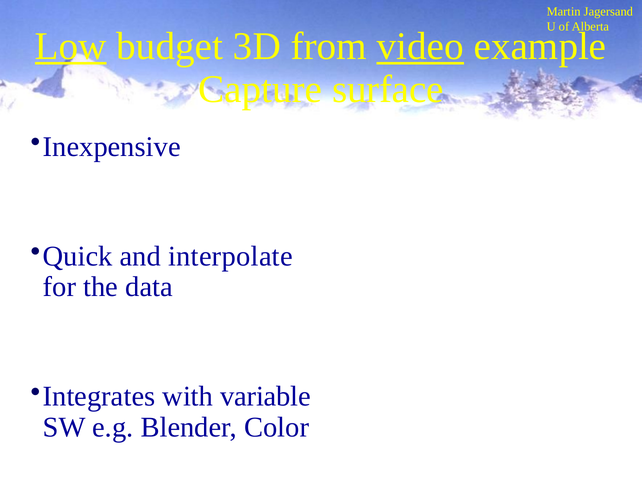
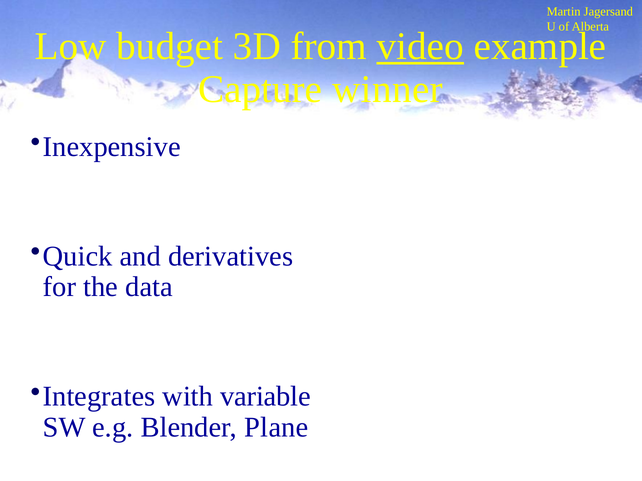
Low underline: present -> none
surface: surface -> winner
interpolate: interpolate -> derivatives
Color: Color -> Plane
